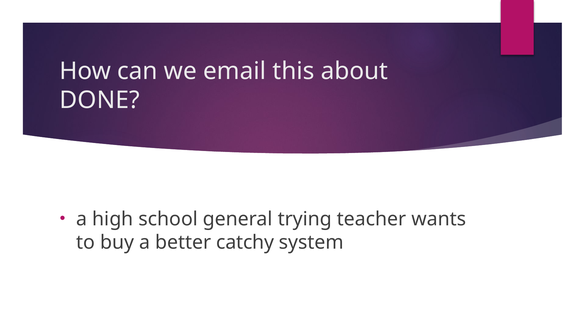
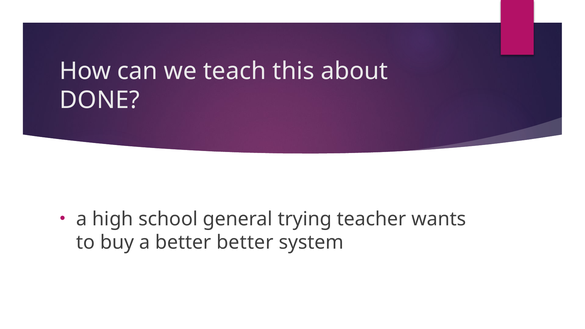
email: email -> teach
better catchy: catchy -> better
